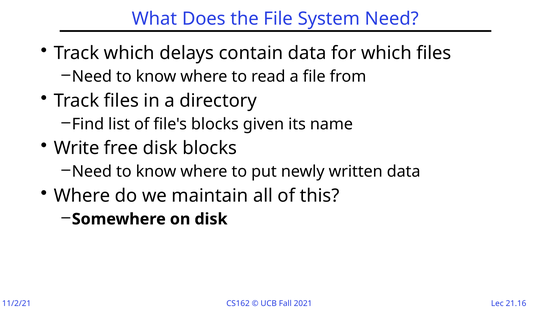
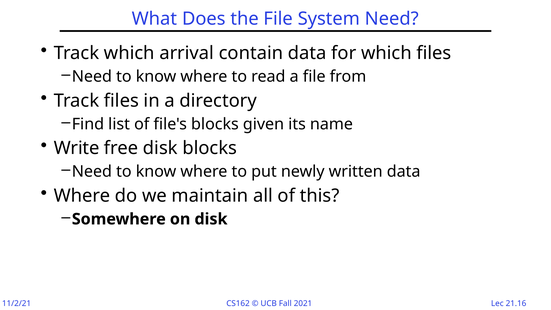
delays: delays -> arrival
